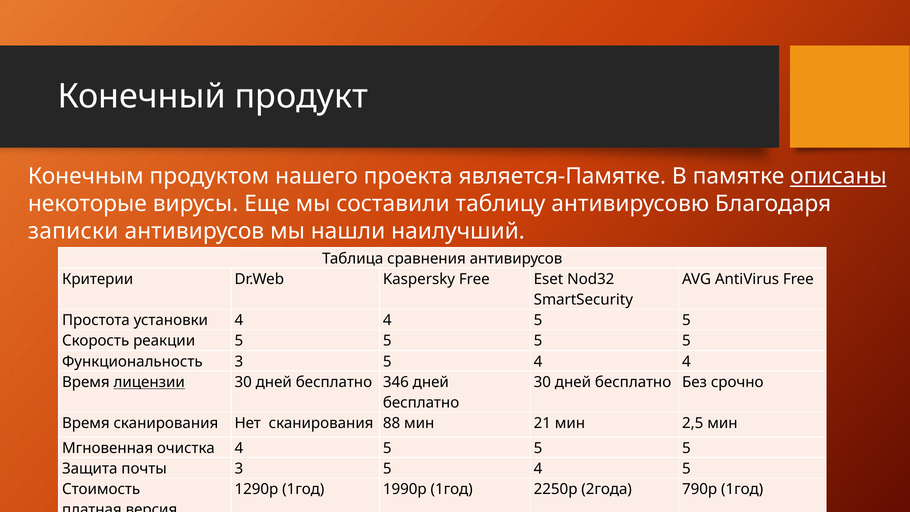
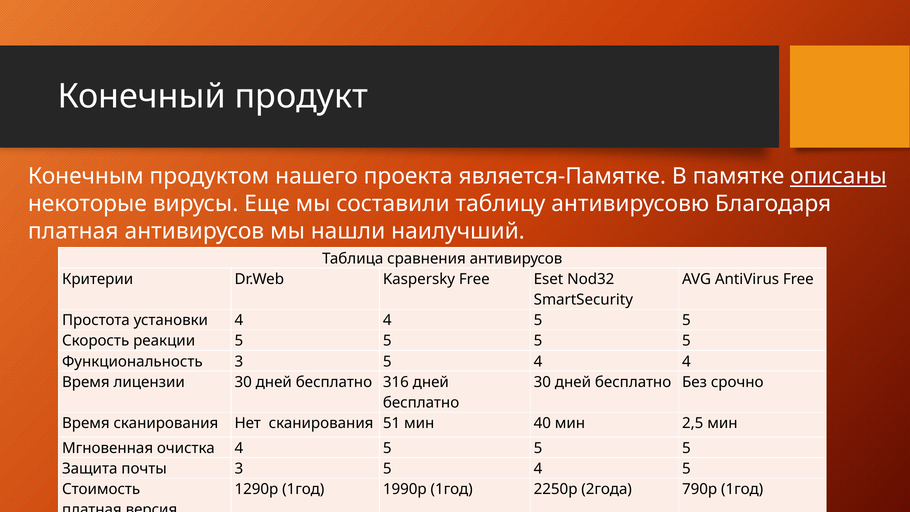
записки at (73, 231): записки -> платная
лицензии underline: present -> none
346: 346 -> 316
88: 88 -> 51
21: 21 -> 40
